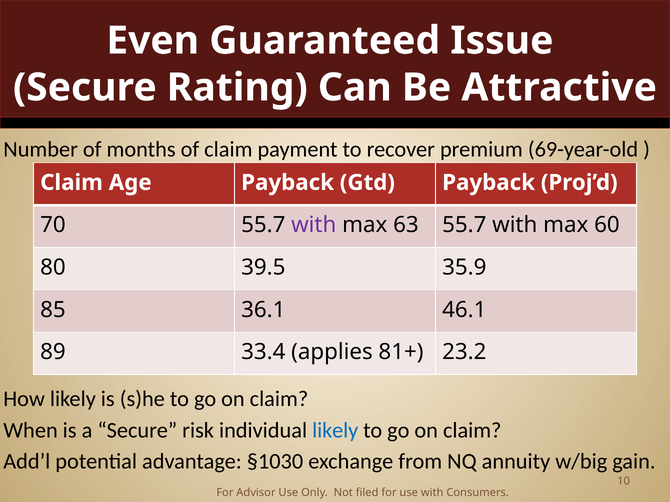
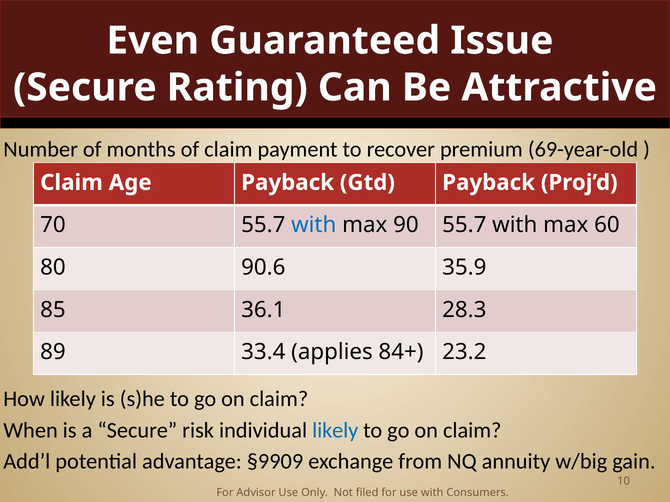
with at (314, 225) colour: purple -> blue
63: 63 -> 90
39.5: 39.5 -> 90.6
46.1: 46.1 -> 28.3
81+: 81+ -> 84+
§1030: §1030 -> §9909
